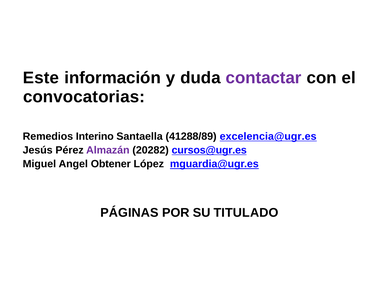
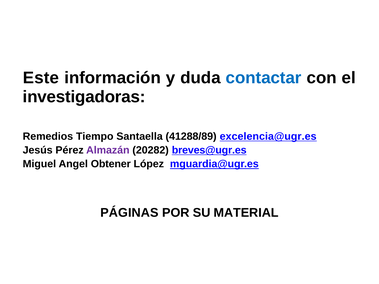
contactar colour: purple -> blue
convocatorias: convocatorias -> investigadoras
Interino: Interino -> Tiempo
cursos@ugr.es: cursos@ugr.es -> breves@ugr.es
TITULADO: TITULADO -> MATERIAL
